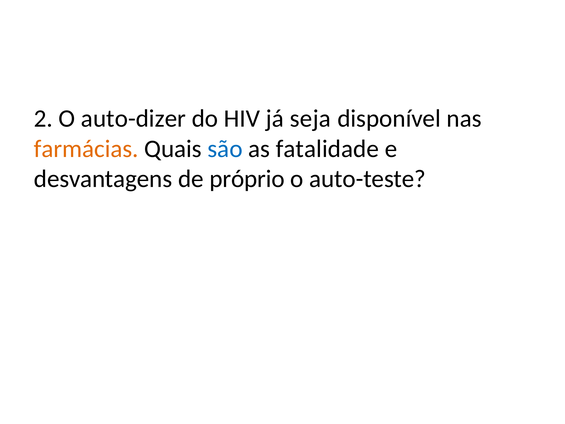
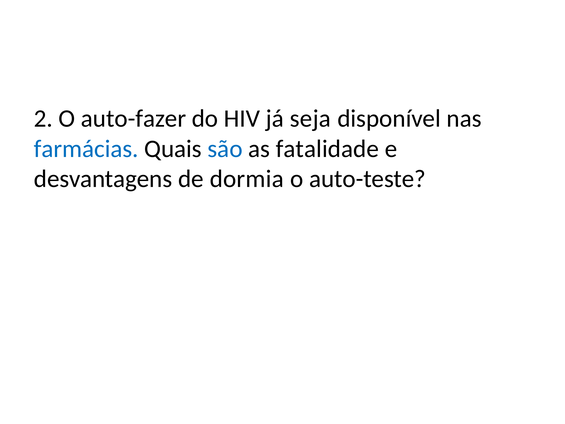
auto-dizer: auto-dizer -> auto-fazer
farmácias colour: orange -> blue
próprio: próprio -> dormia
